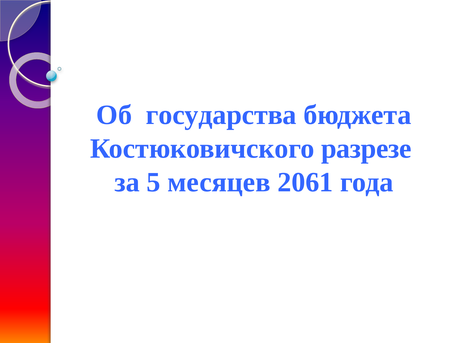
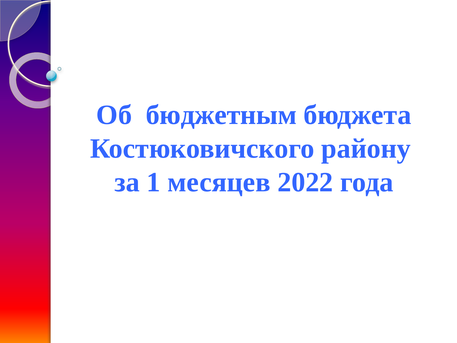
государства: государства -> бюджетным
разрезе: разрезе -> району
5: 5 -> 1
2061: 2061 -> 2022
